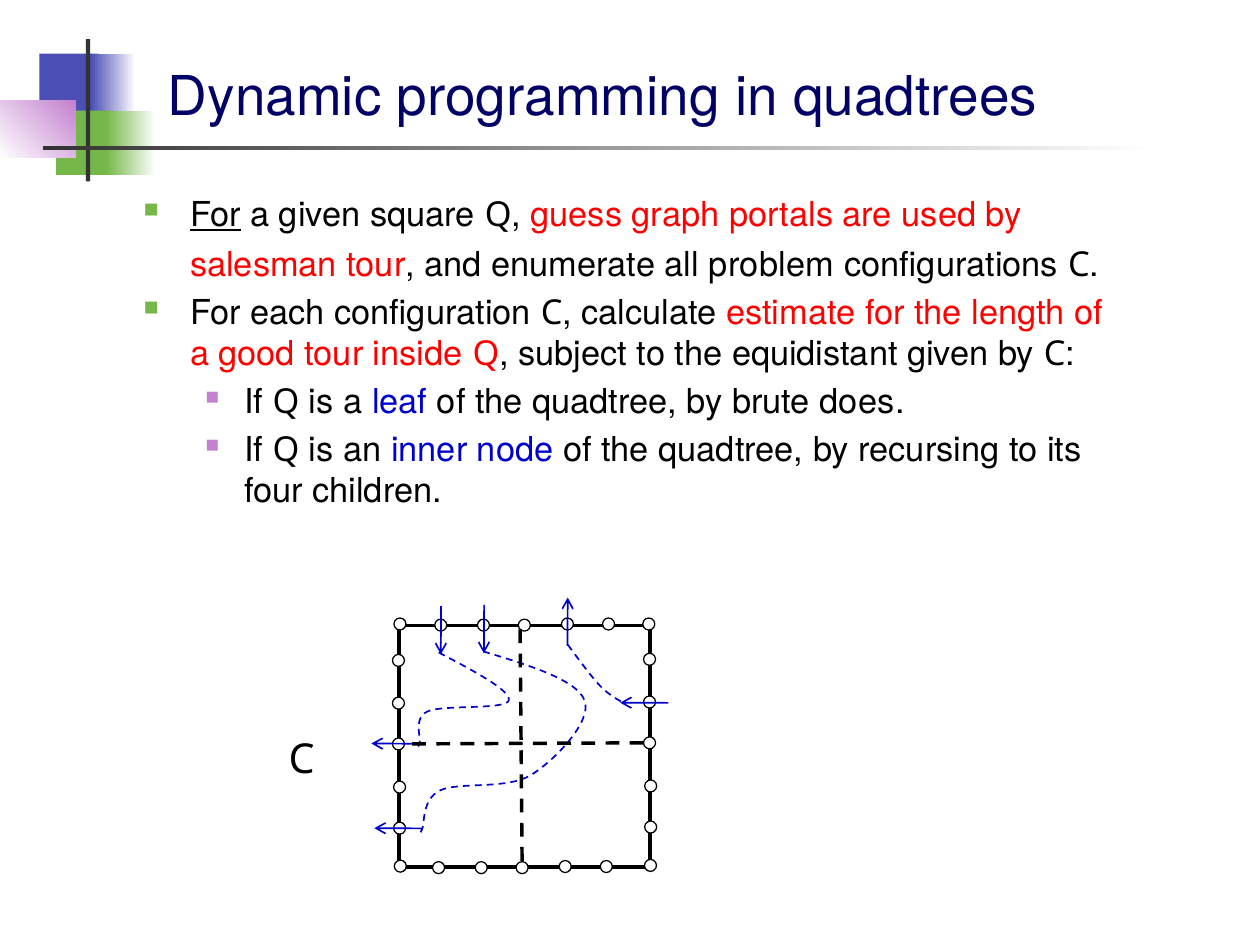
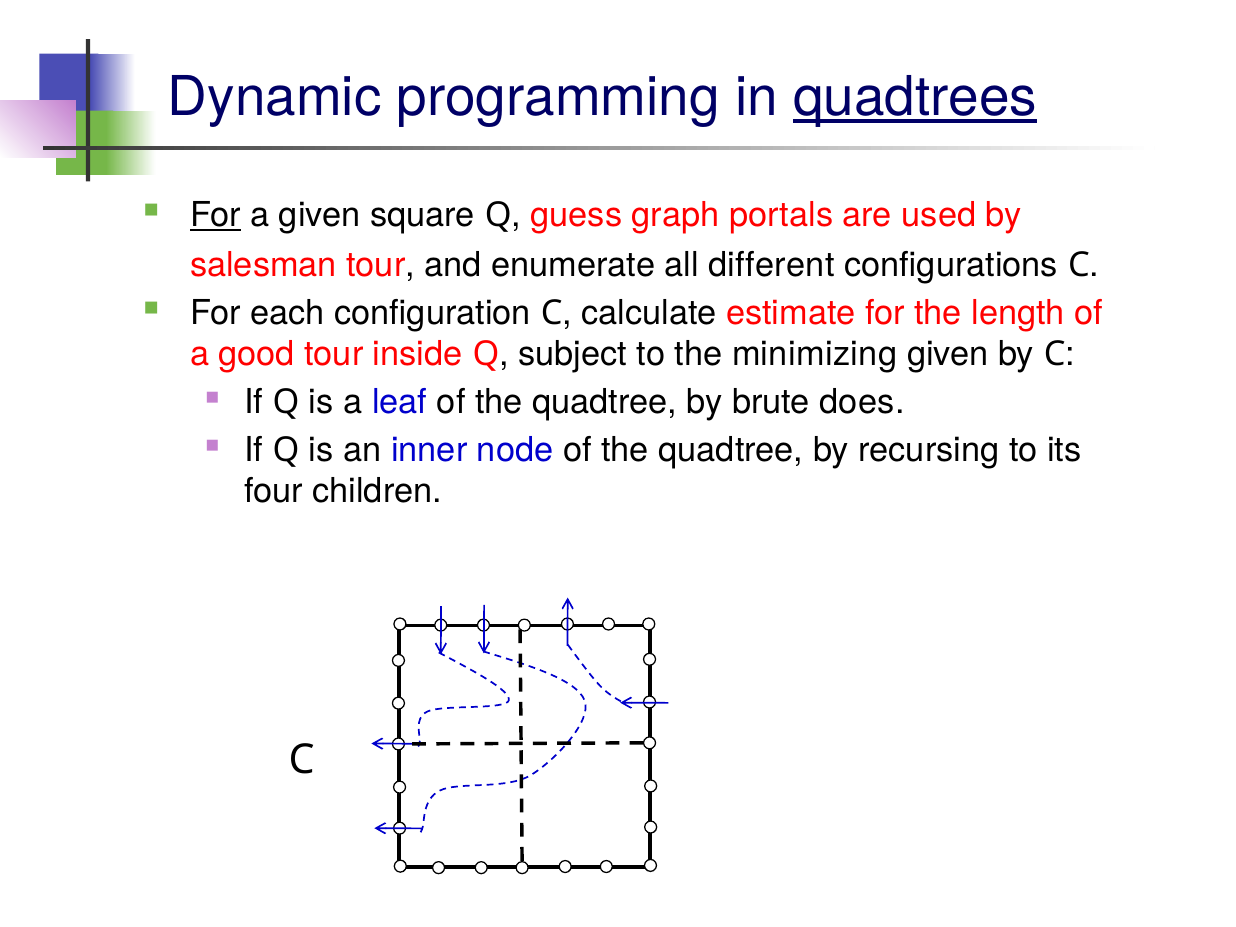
quadtrees underline: none -> present
problem: problem -> different
equidistant: equidistant -> minimizing
